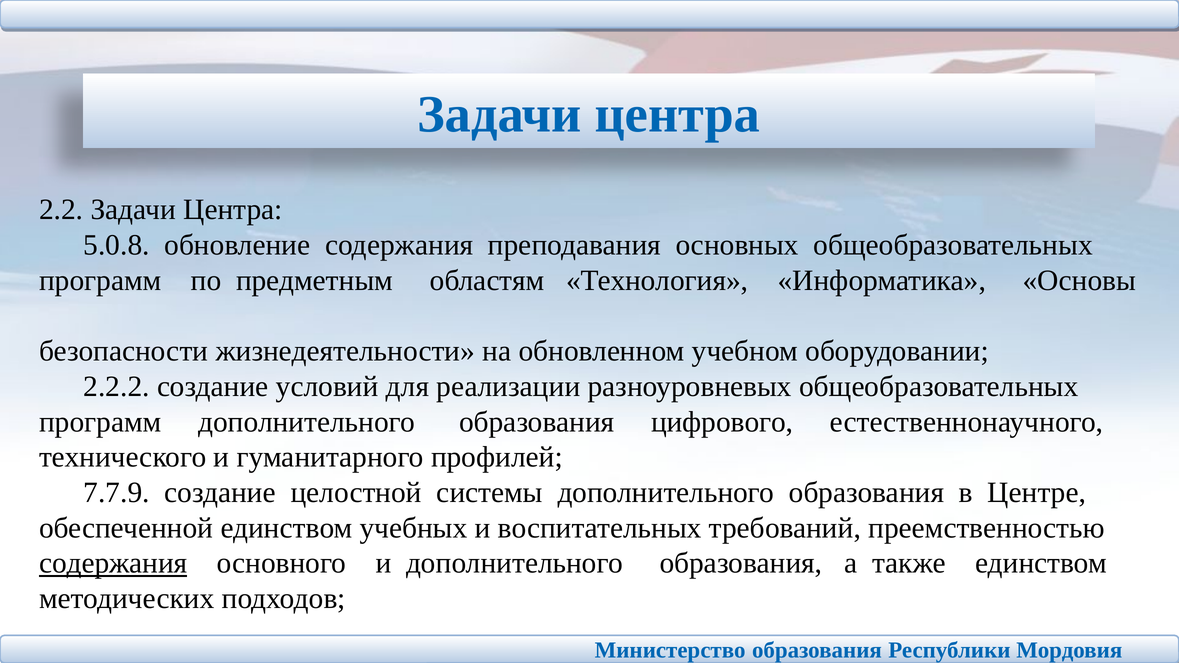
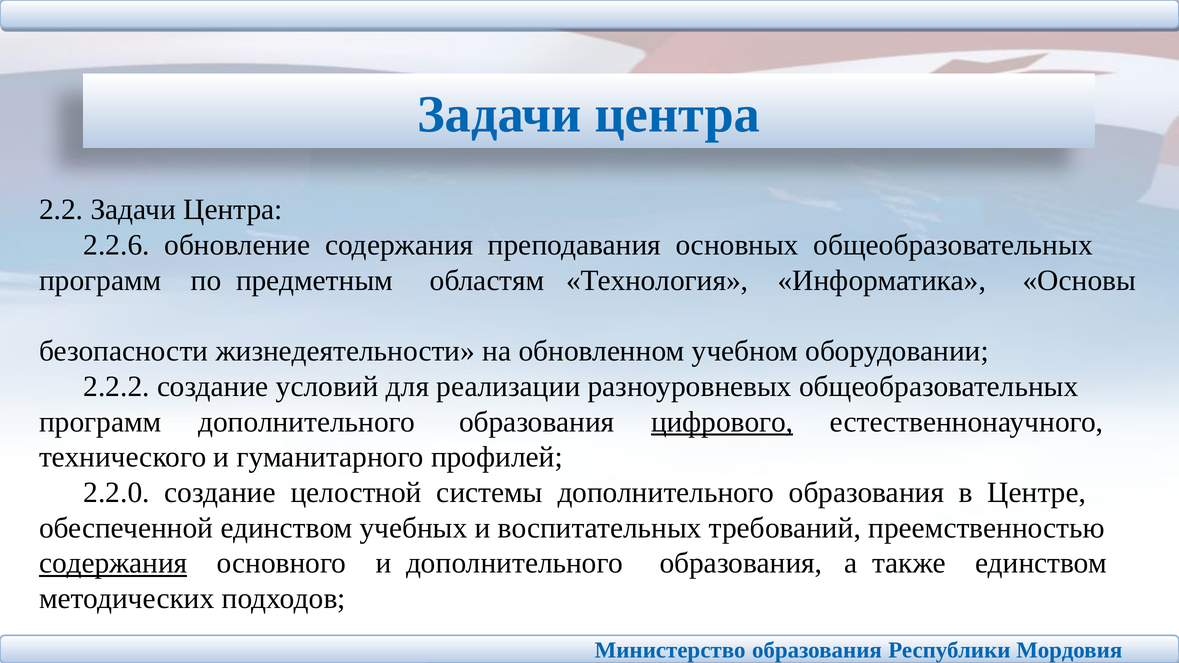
5.0.8: 5.0.8 -> 2.2.6
цифрового underline: none -> present
7.7.9: 7.7.9 -> 2.2.0
